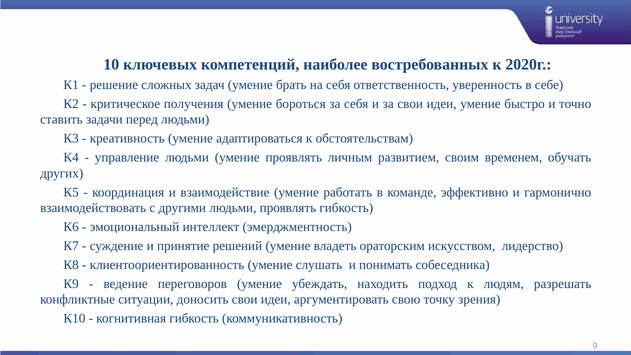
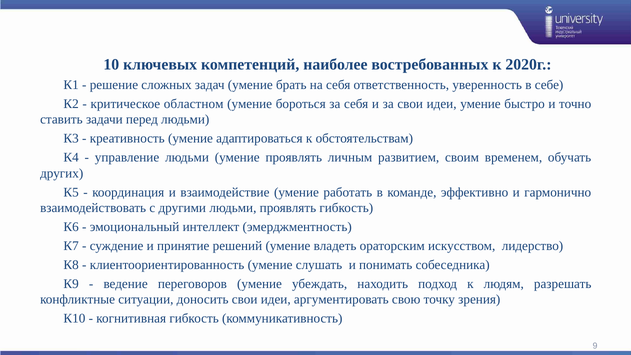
получения: получения -> областном
